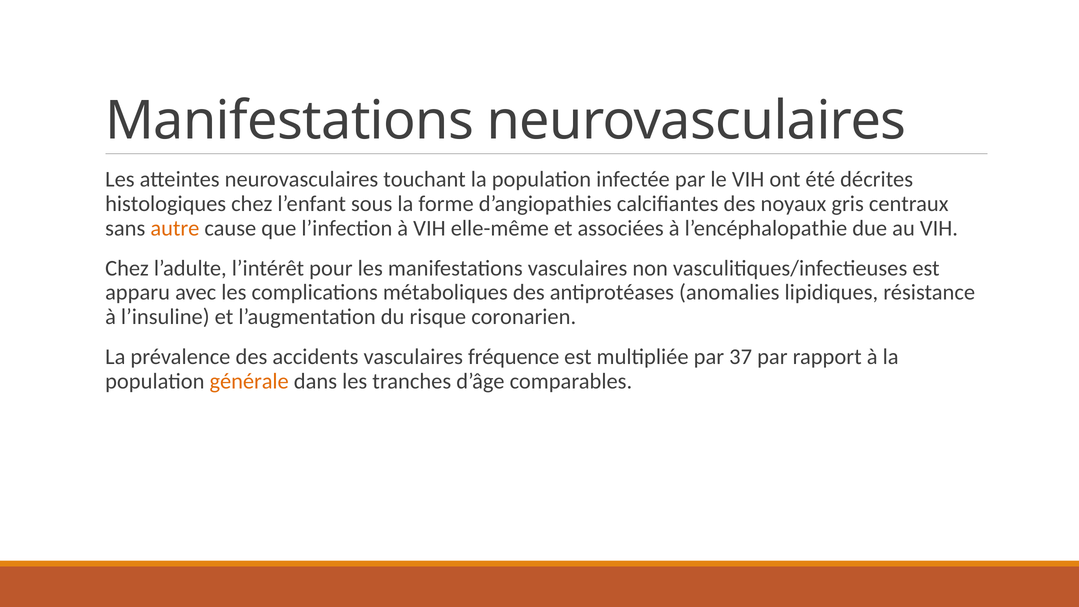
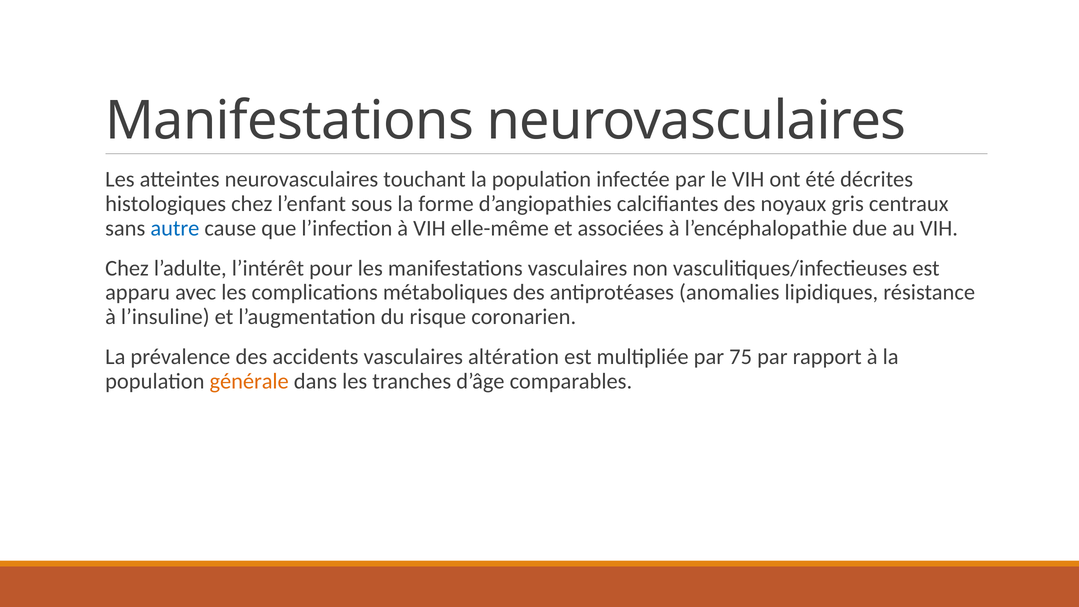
autre colour: orange -> blue
fréquence: fréquence -> altération
37: 37 -> 75
